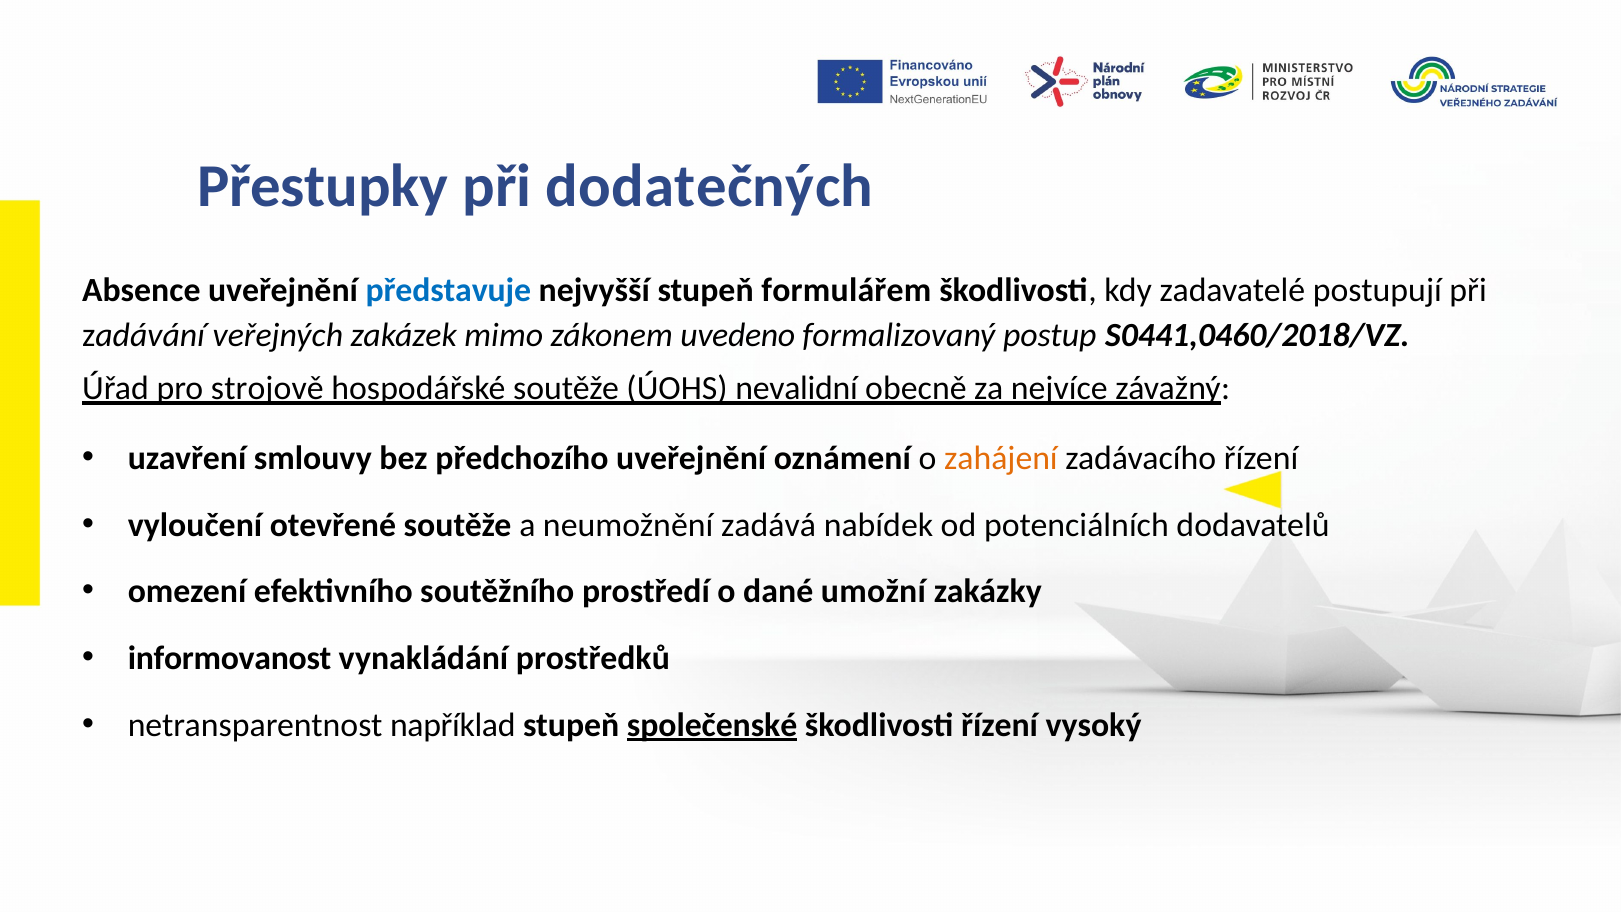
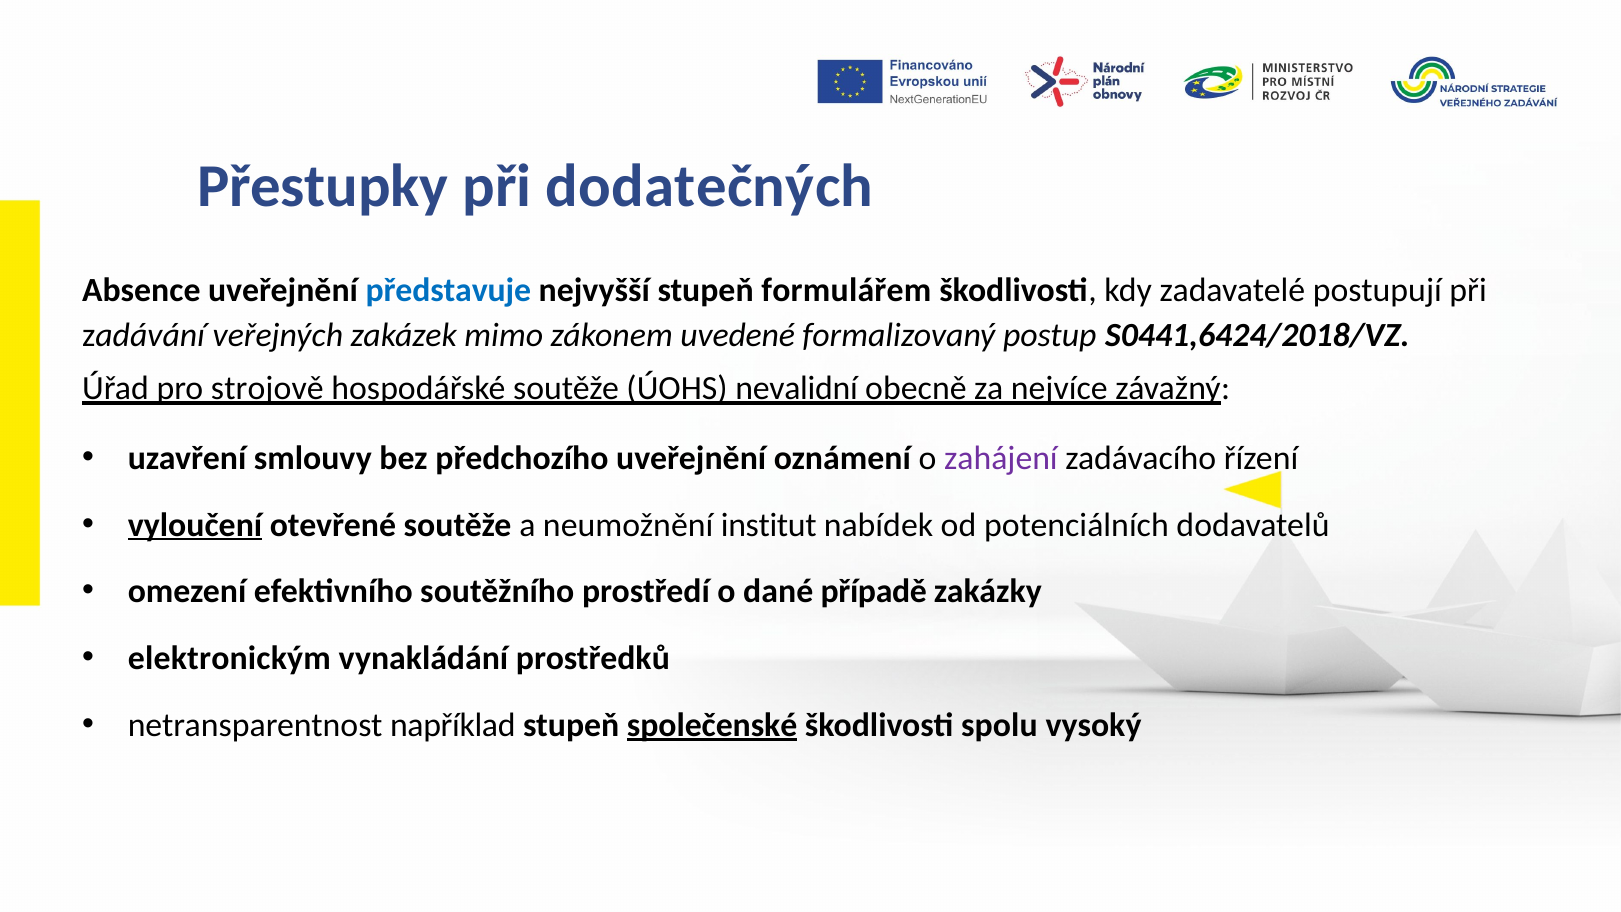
uvedeno: uvedeno -> uvedené
S0441,0460/2018/VZ: S0441,0460/2018/VZ -> S0441,6424/2018/VZ
zahájení colour: orange -> purple
vyloučení underline: none -> present
zadává: zadává -> institut
umožní: umožní -> případě
informovanost: informovanost -> elektronickým
škodlivosti řízení: řízení -> spolu
